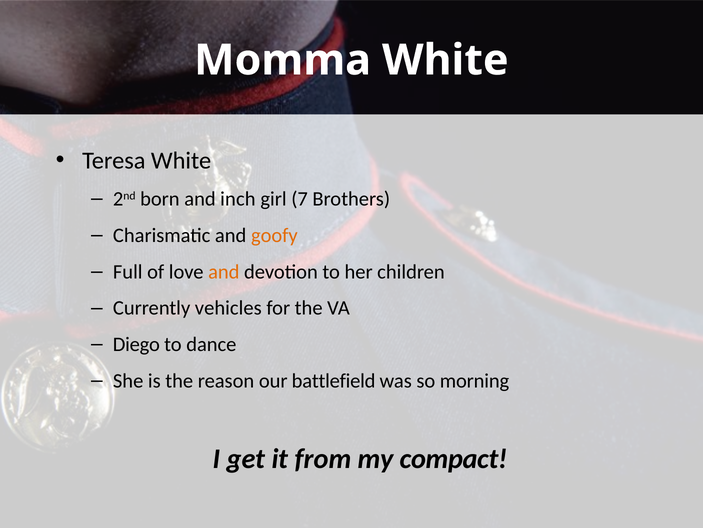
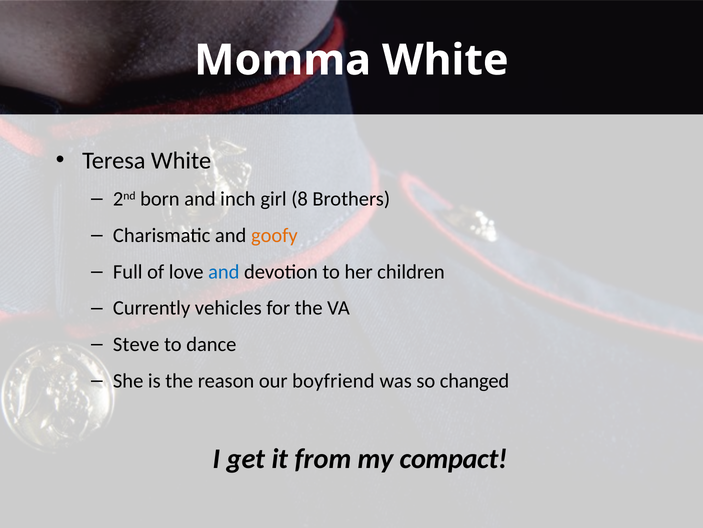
7: 7 -> 8
and at (224, 271) colour: orange -> blue
Diego: Diego -> Steve
battlefield: battlefield -> boyfriend
morning: morning -> changed
